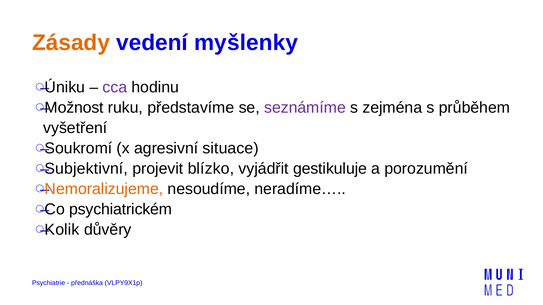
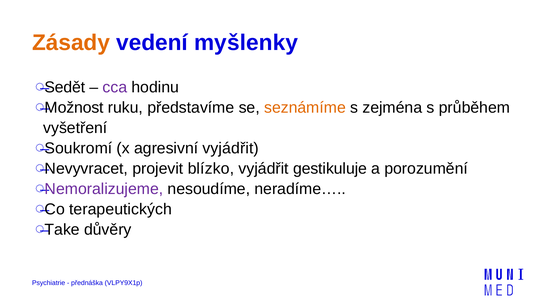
Úniku: Úniku -> Sedět
seznámíme colour: purple -> orange
agresivní situace: situace -> vyjádřit
Subjektivní: Subjektivní -> Nevyvracet
Nemoralizujeme colour: orange -> purple
psychiatrickém: psychiatrickém -> terapeutických
Kolik: Kolik -> Take
